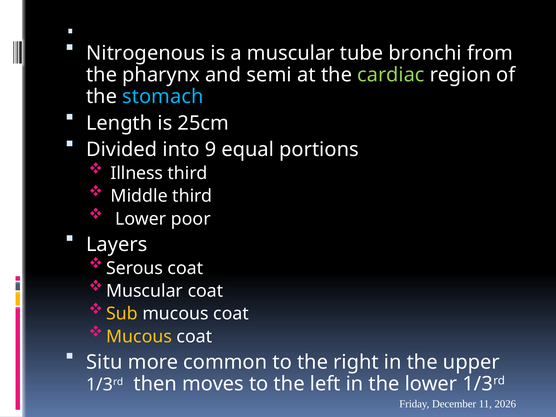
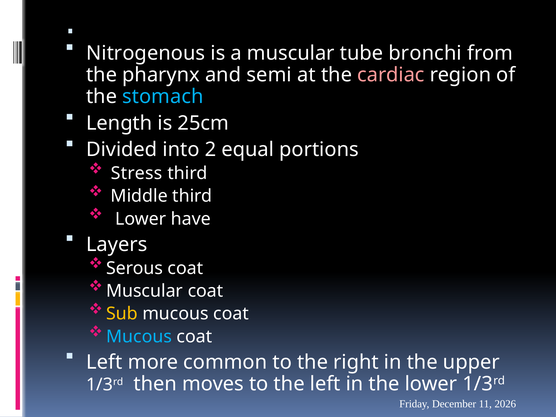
cardiac colour: light green -> pink
9: 9 -> 2
Illness: Illness -> Stress
poor: poor -> have
Mucous at (139, 336) colour: yellow -> light blue
Situ at (104, 362): Situ -> Left
